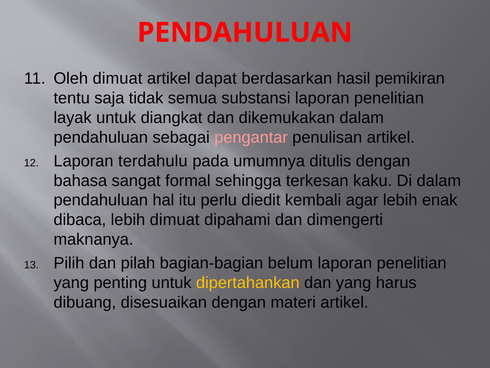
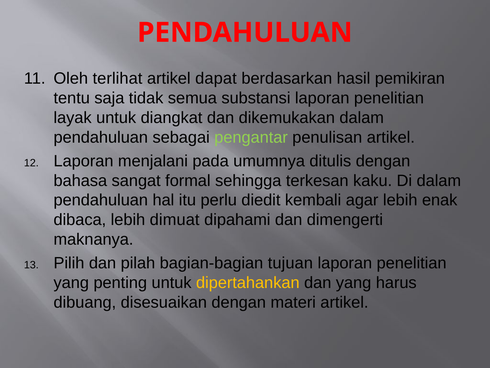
Oleh dimuat: dimuat -> terlihat
pengantar colour: pink -> light green
terdahulu: terdahulu -> menjalani
belum: belum -> tujuan
